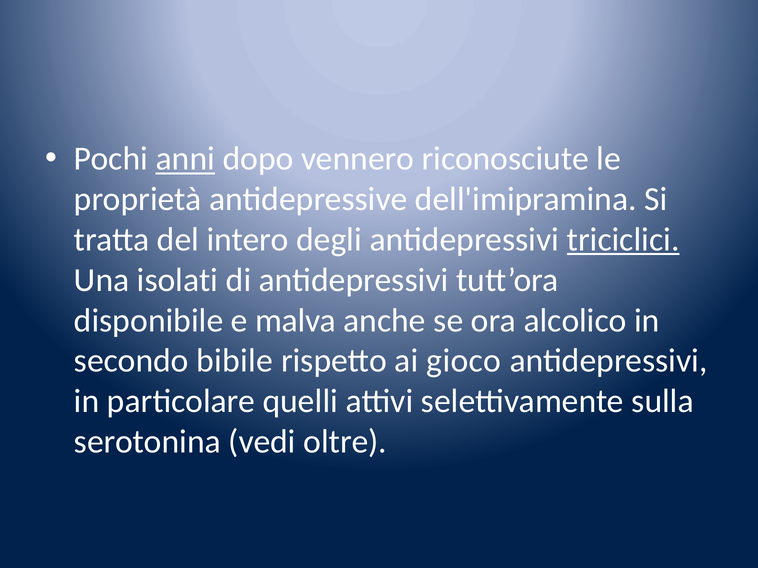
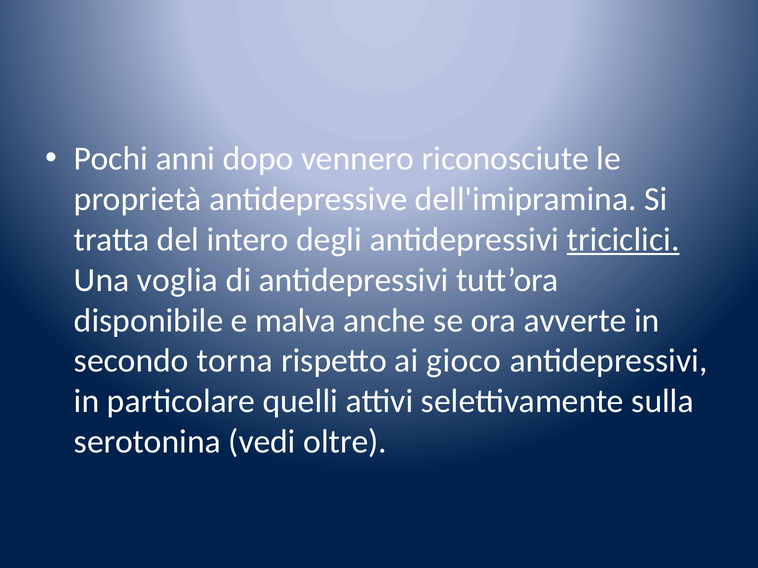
anni underline: present -> none
isolati: isolati -> voglia
alcolico: alcolico -> avverte
bibile: bibile -> torna
